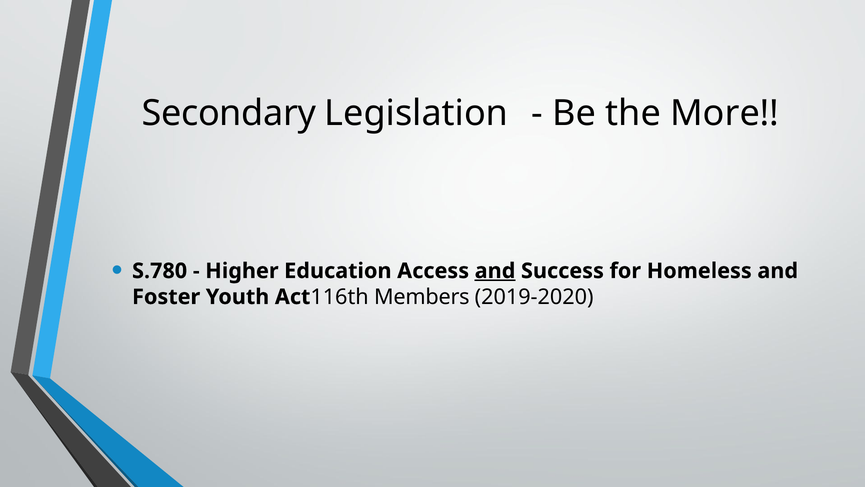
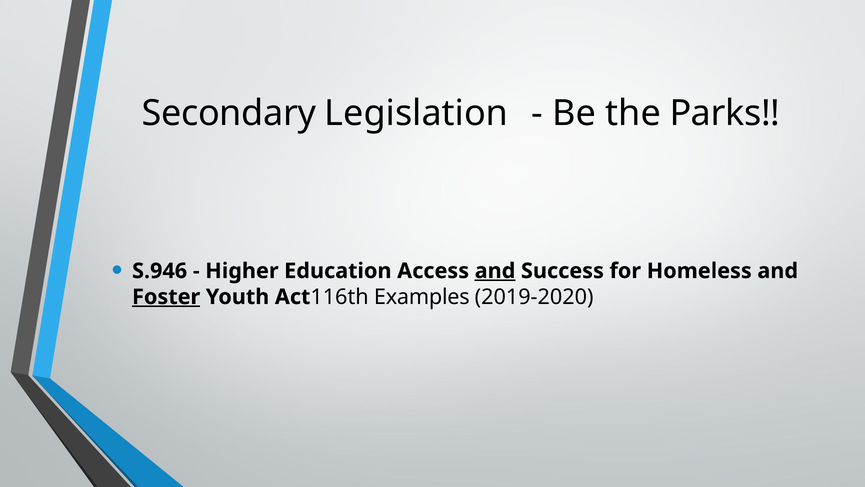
More: More -> Parks
S.780: S.780 -> S.946
Foster underline: none -> present
Members: Members -> Examples
